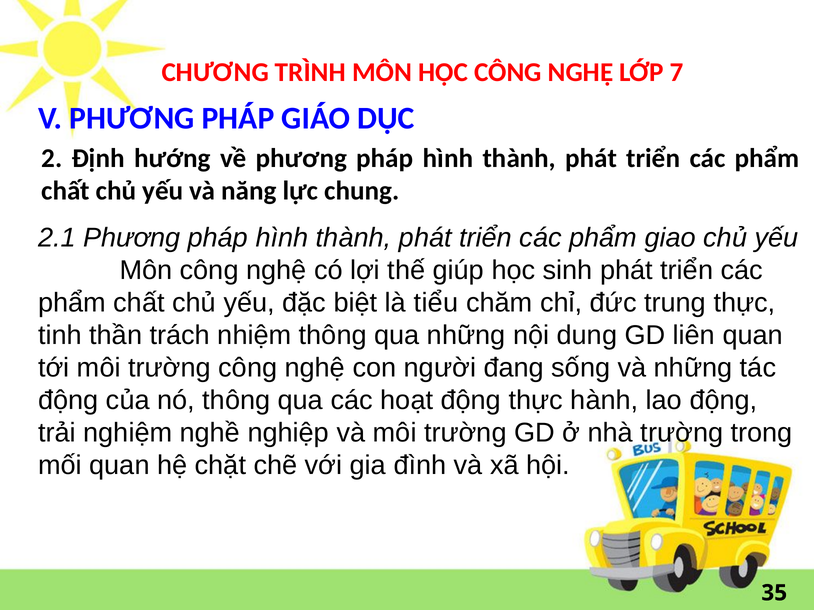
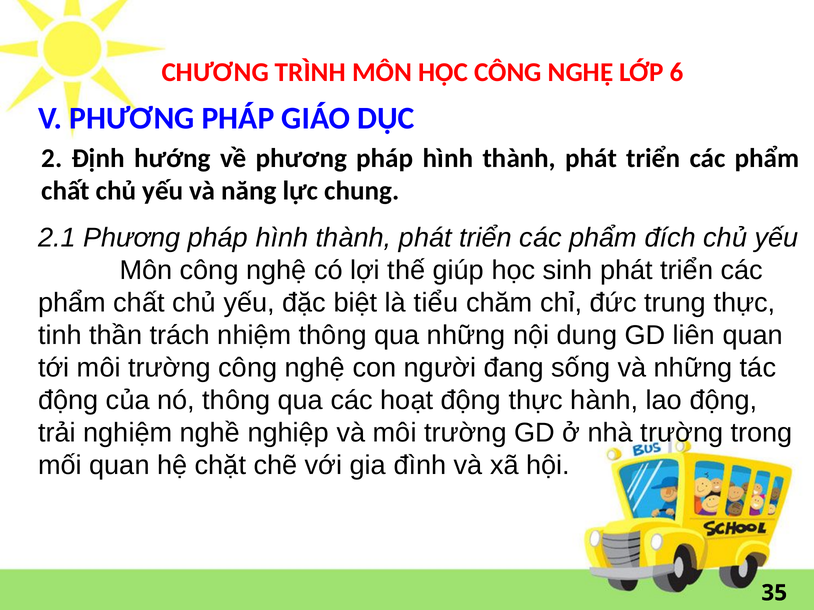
7: 7 -> 6
giao: giao -> đích
